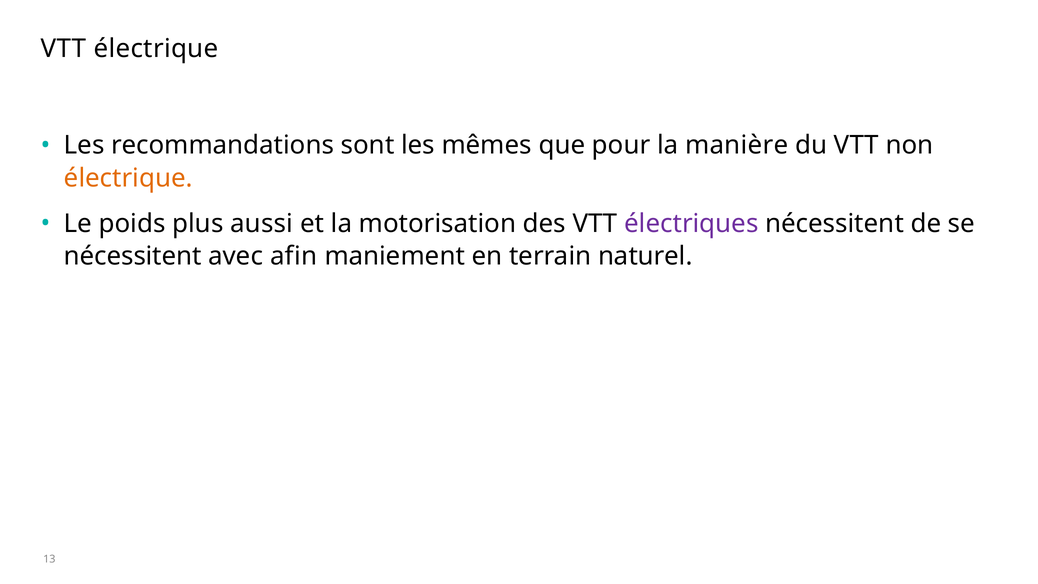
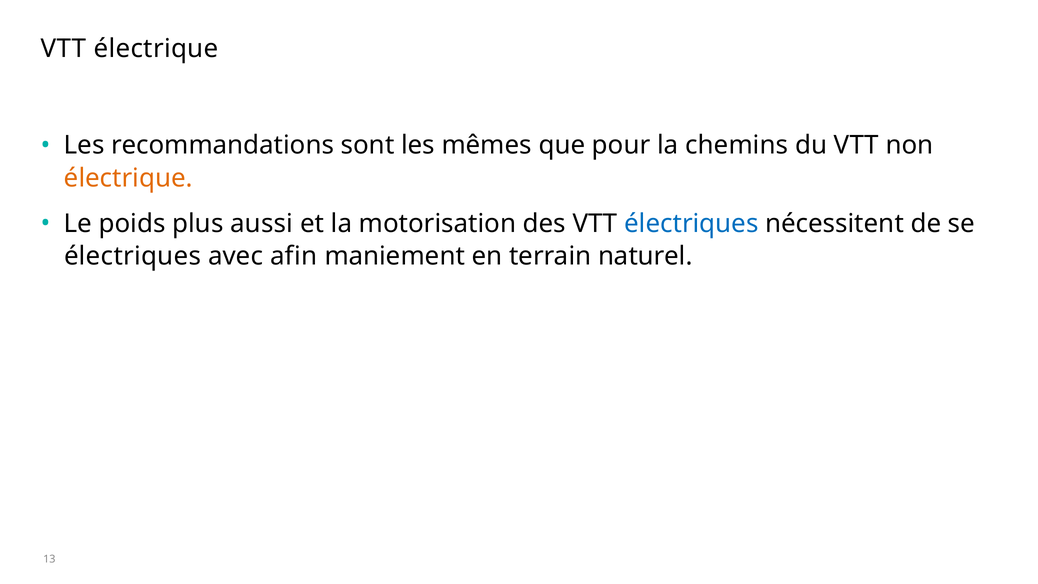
manière: manière -> chemins
électriques at (691, 224) colour: purple -> blue
nécessitent at (133, 256): nécessitent -> électriques
